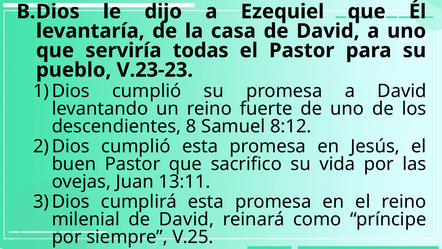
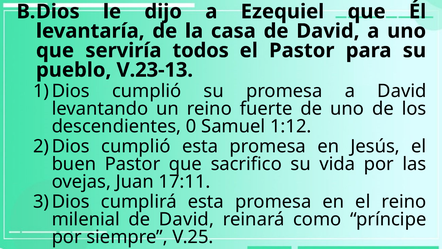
todas: todas -> todos
V.23-23: V.23-23 -> V.23-13
8: 8 -> 0
8:12: 8:12 -> 1:12
13:11: 13:11 -> 17:11
